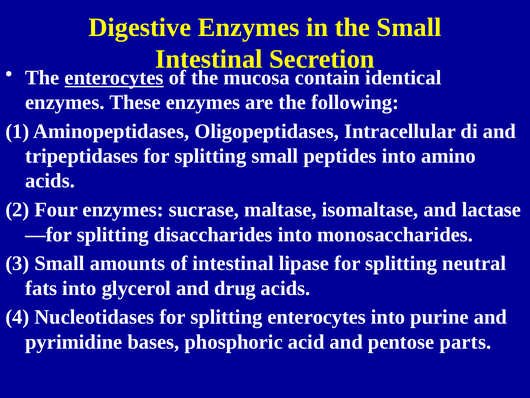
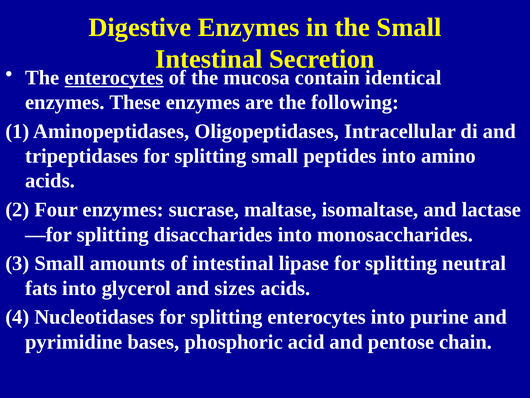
drug: drug -> sizes
parts: parts -> chain
